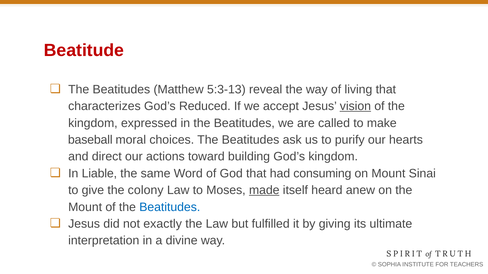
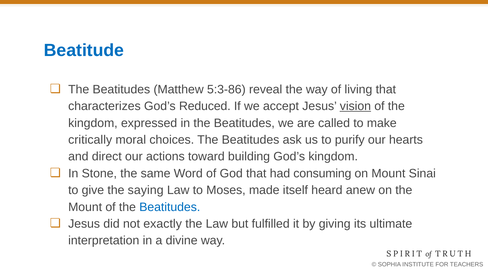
Beatitude colour: red -> blue
5:3-13: 5:3-13 -> 5:3-86
baseball: baseball -> critically
Liable: Liable -> Stone
colony: colony -> saying
made underline: present -> none
